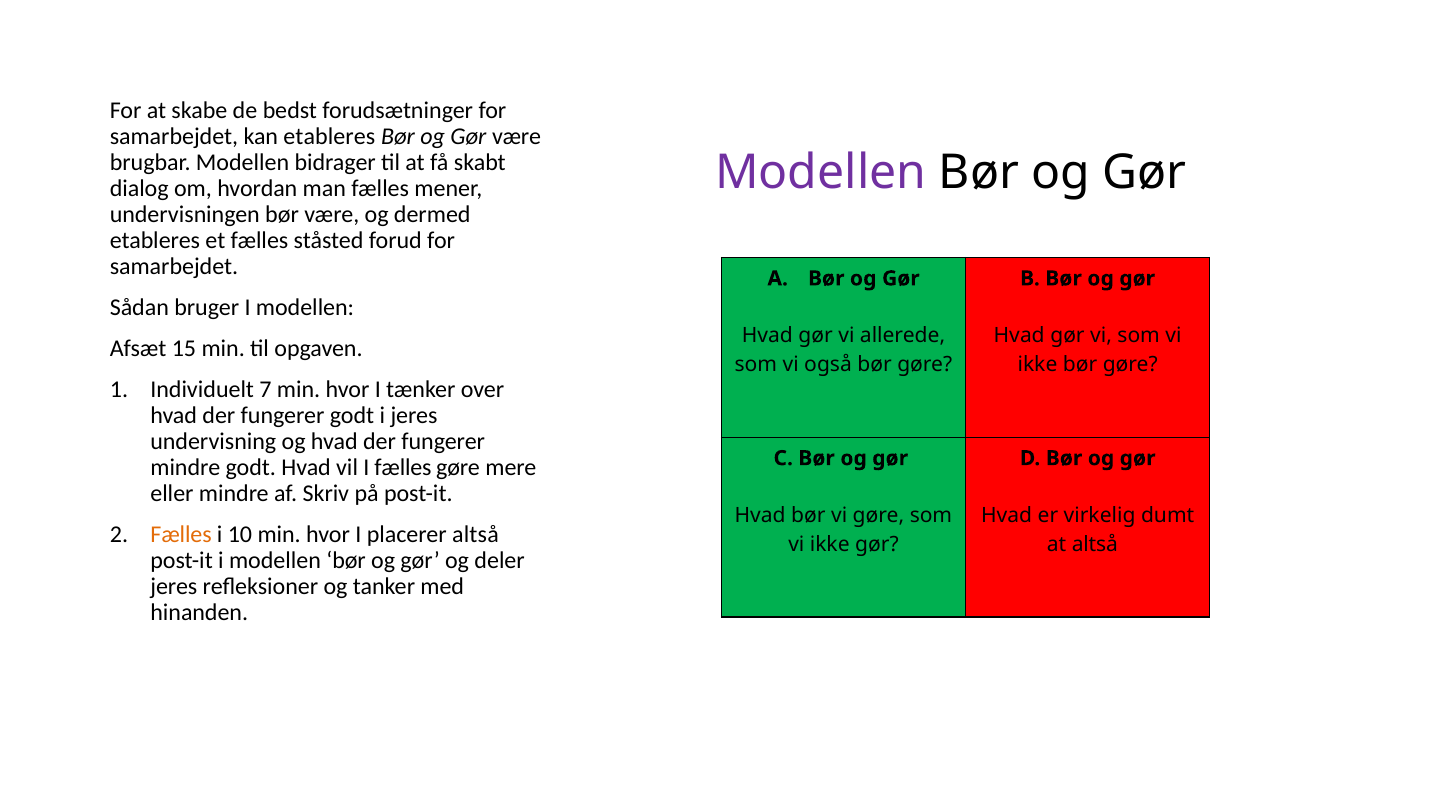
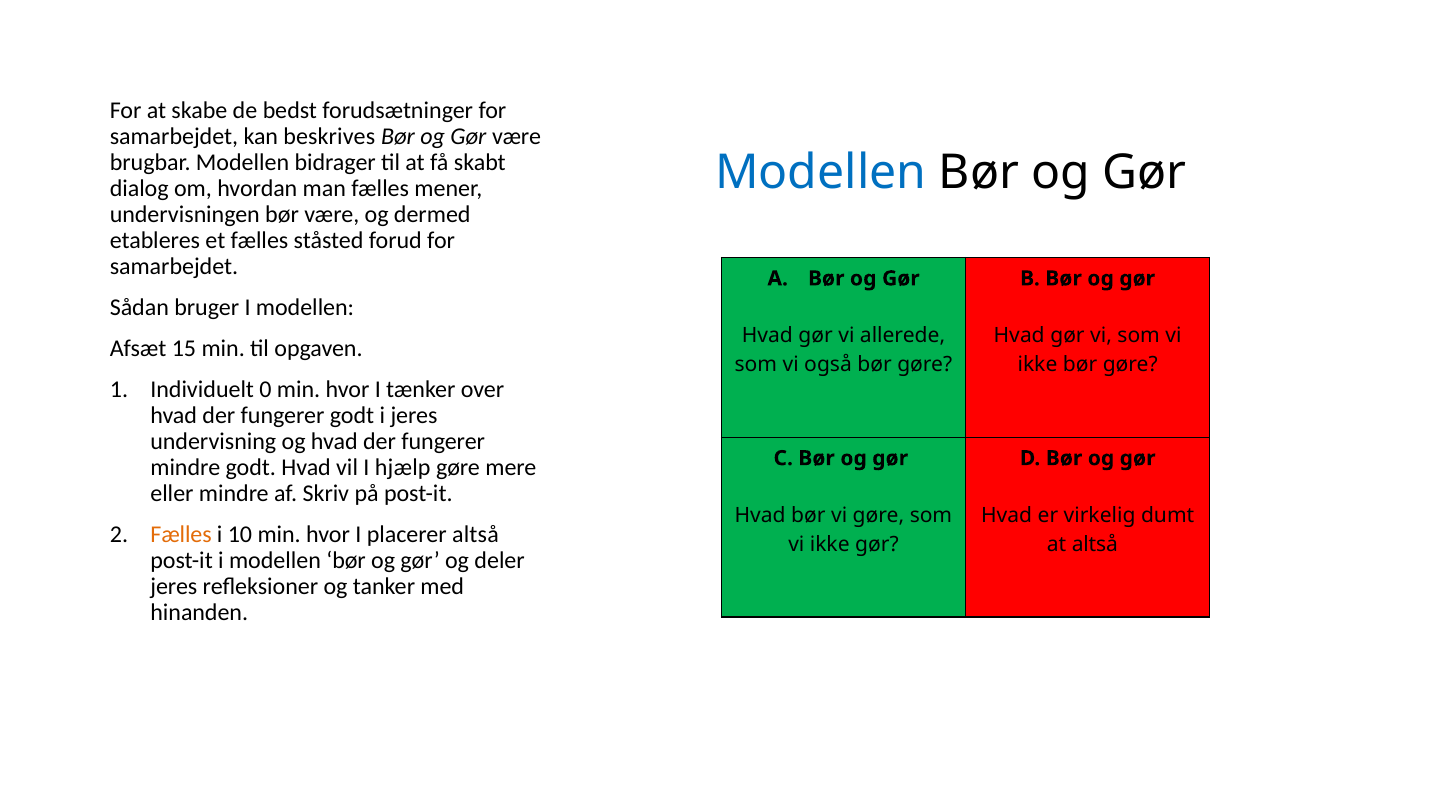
kan etableres: etableres -> beskrives
Modellen at (821, 172) colour: purple -> blue
7: 7 -> 0
I fælles: fælles -> hjælp
